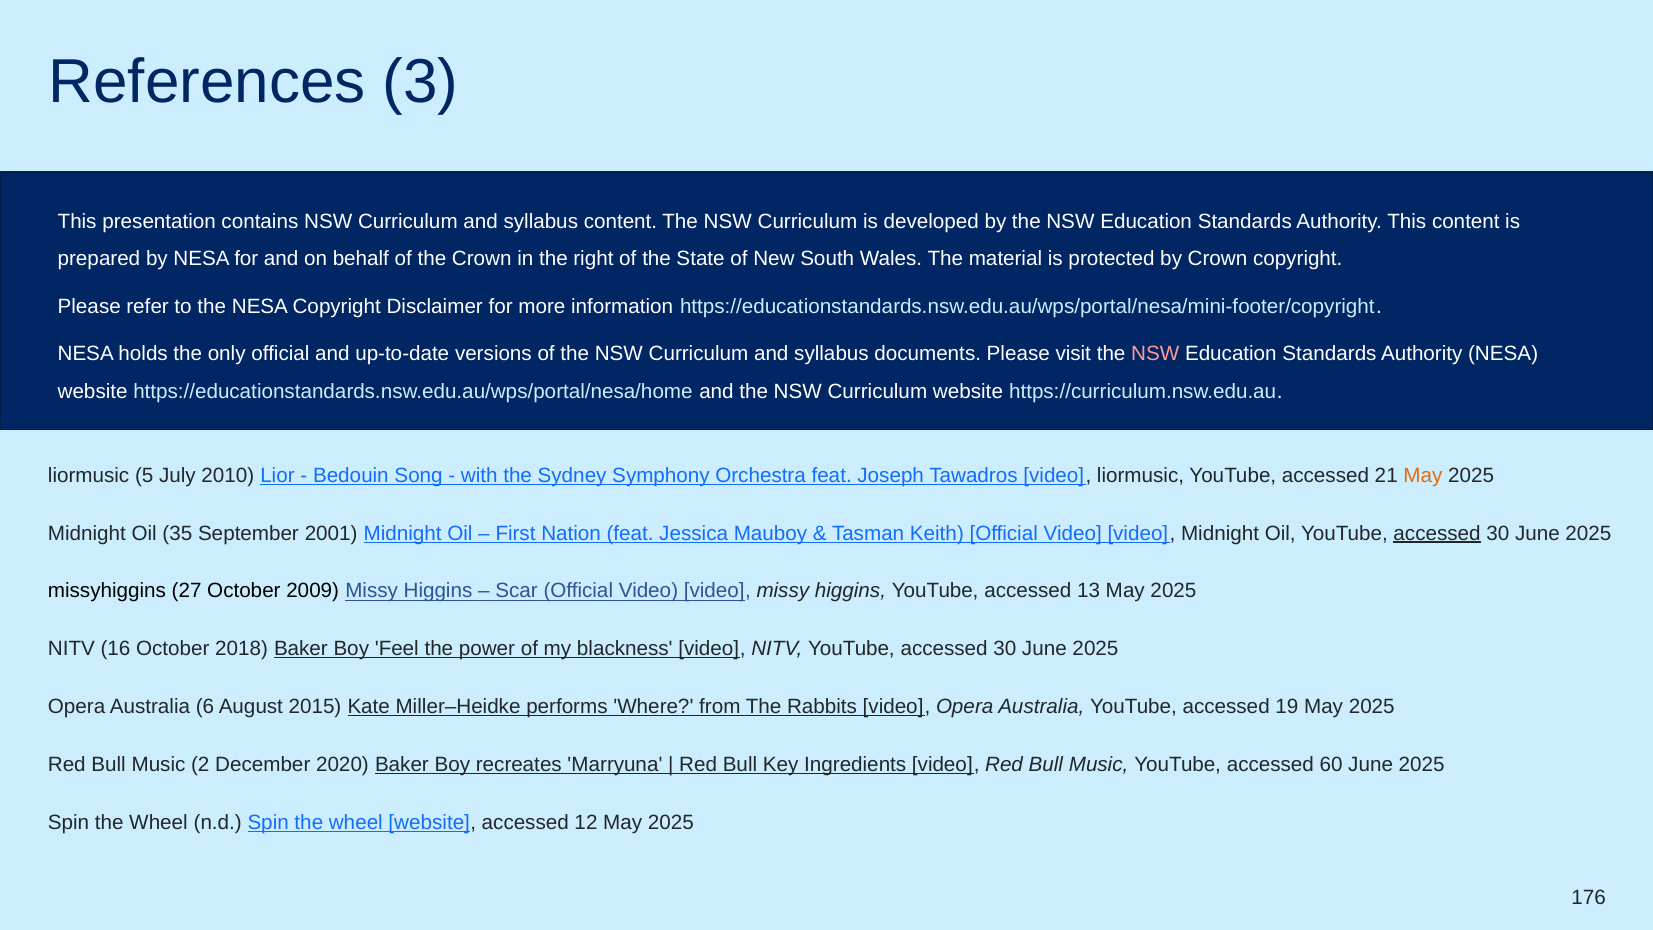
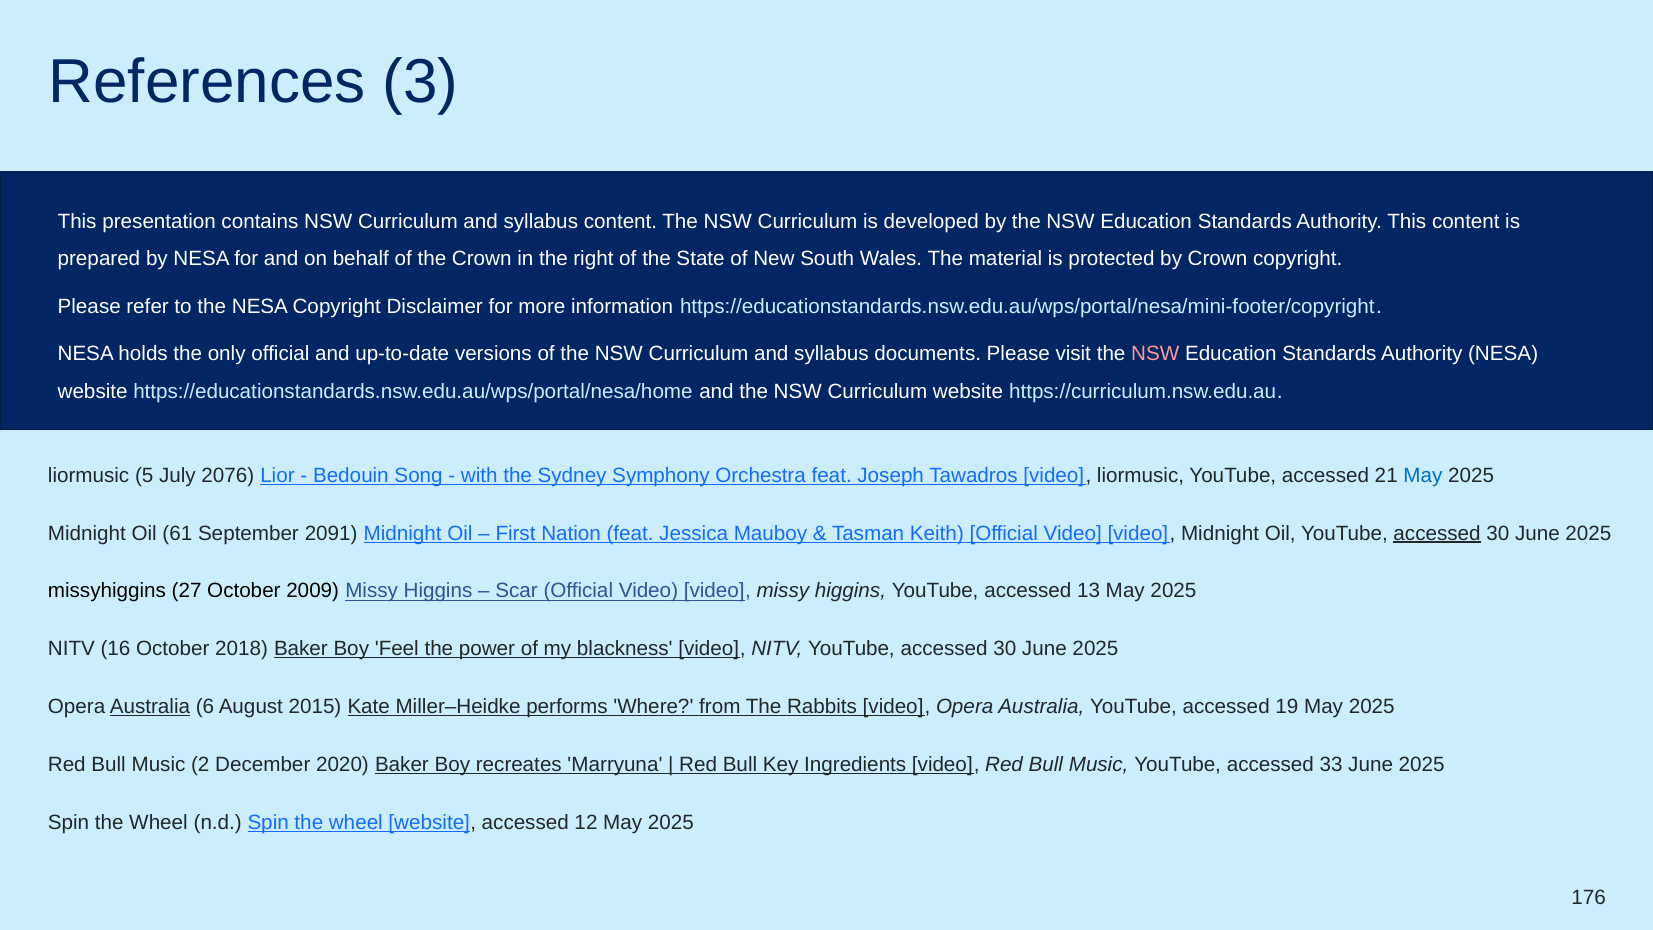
2010: 2010 -> 2076
May at (1423, 475) colour: orange -> blue
35: 35 -> 61
2001: 2001 -> 2091
Australia at (150, 707) underline: none -> present
60: 60 -> 33
